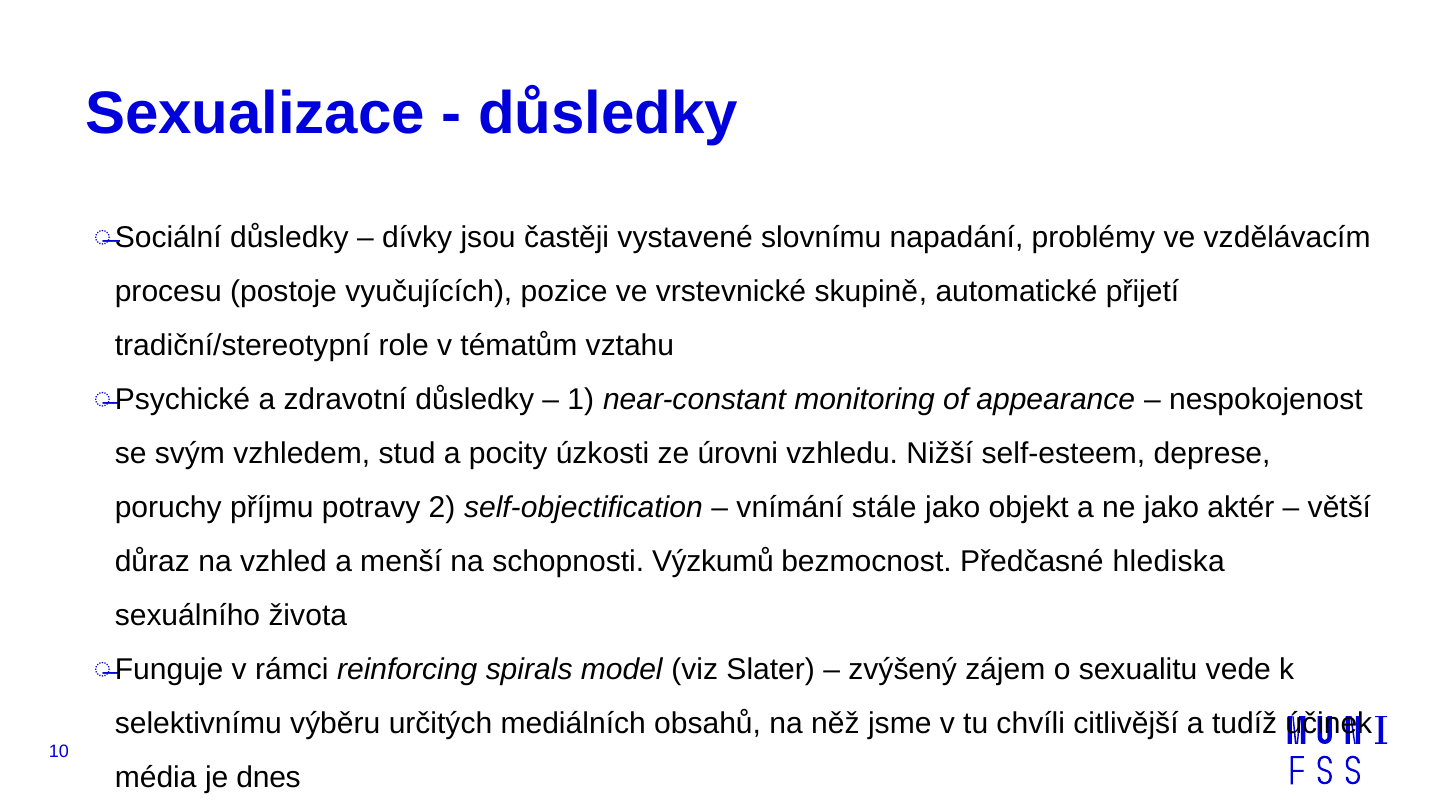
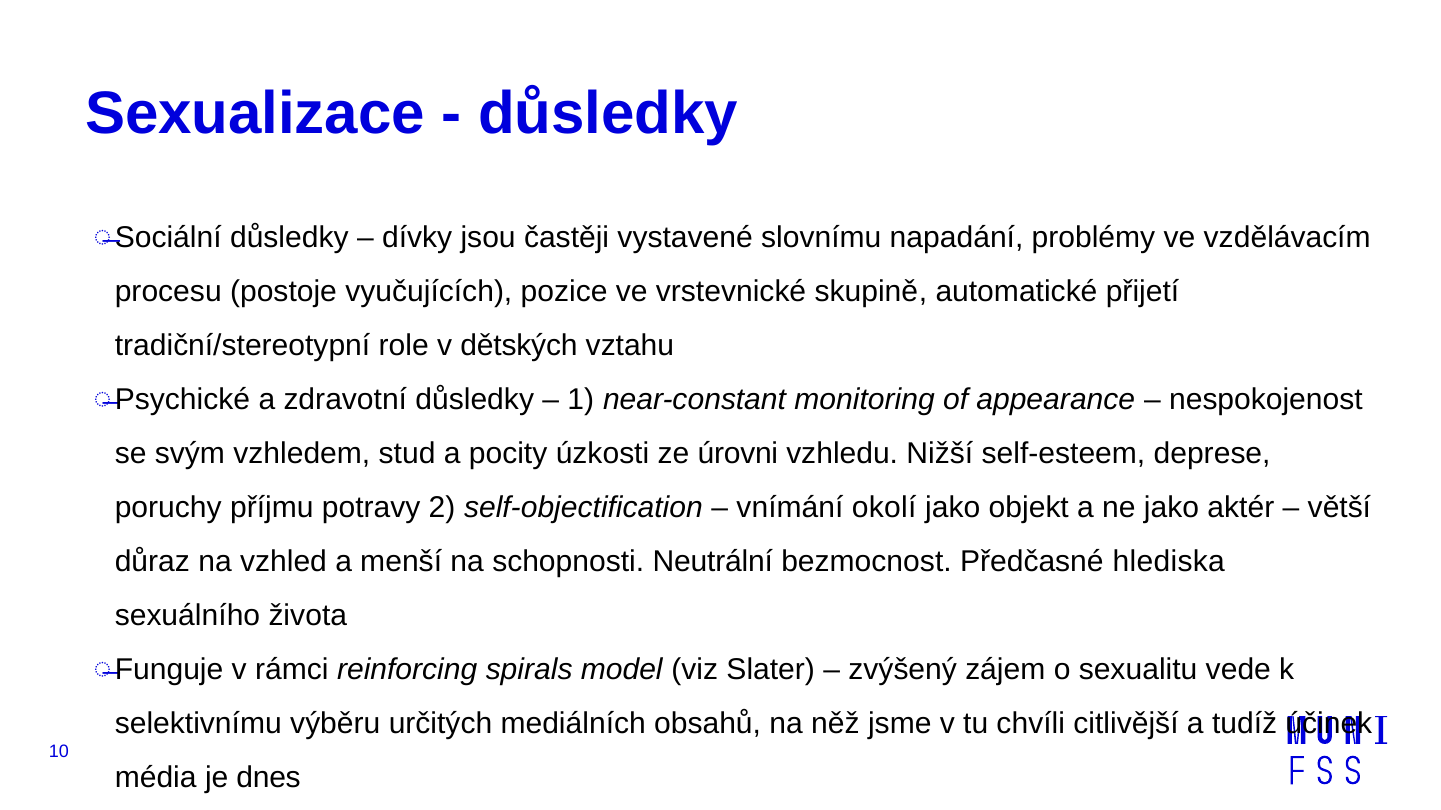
tématům: tématům -> dětských
stále: stále -> okolí
Výzkumů: Výzkumů -> Neutrální
